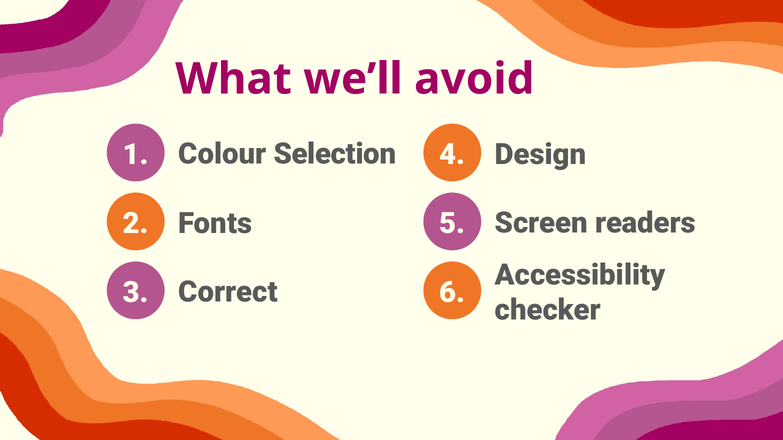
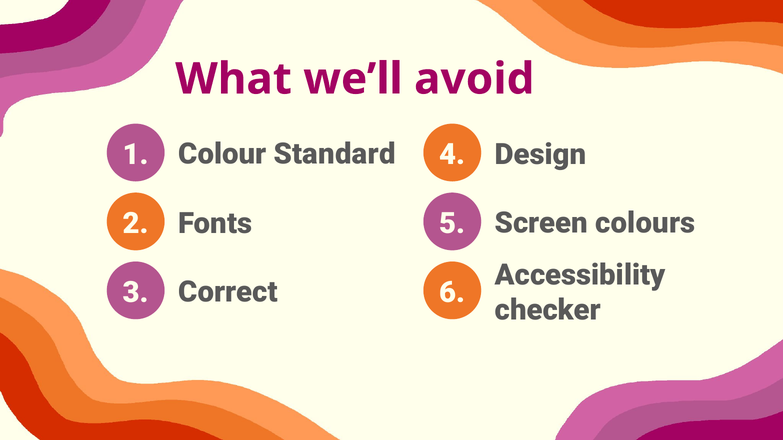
Selection: Selection -> Standard
readers: readers -> colours
